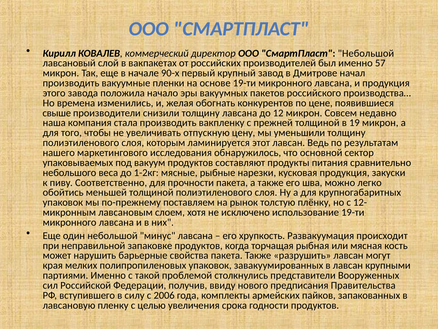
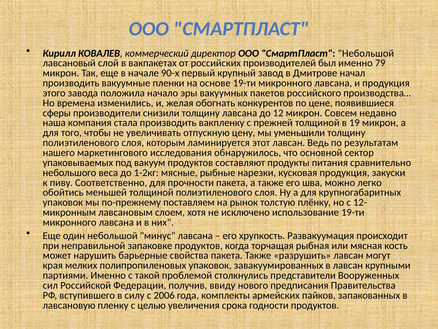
57: 57 -> 79
свыше: свыше -> сферы
